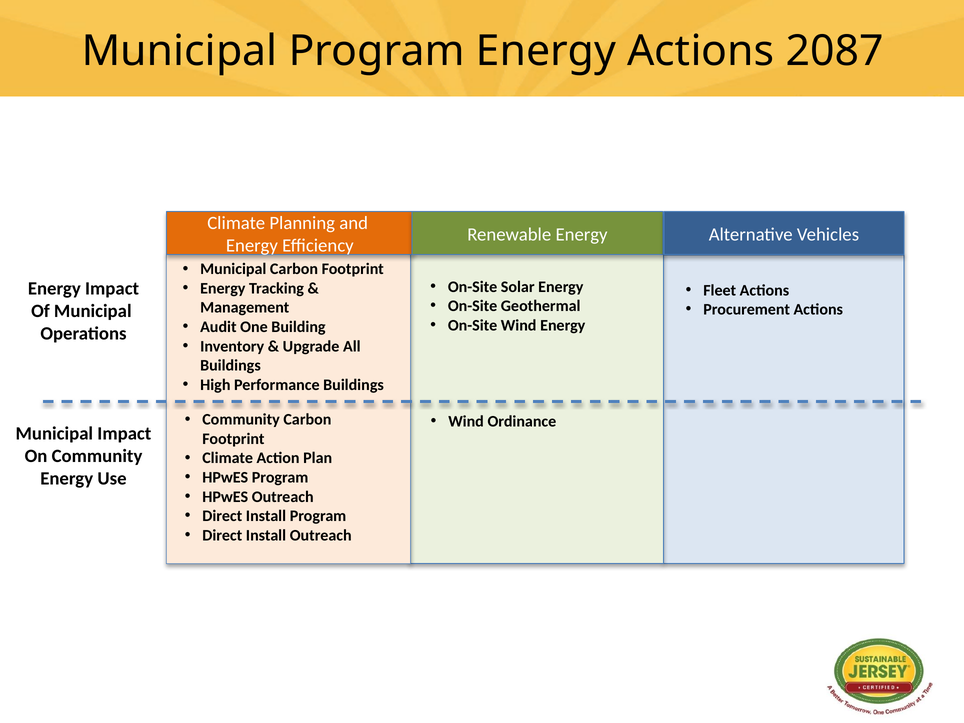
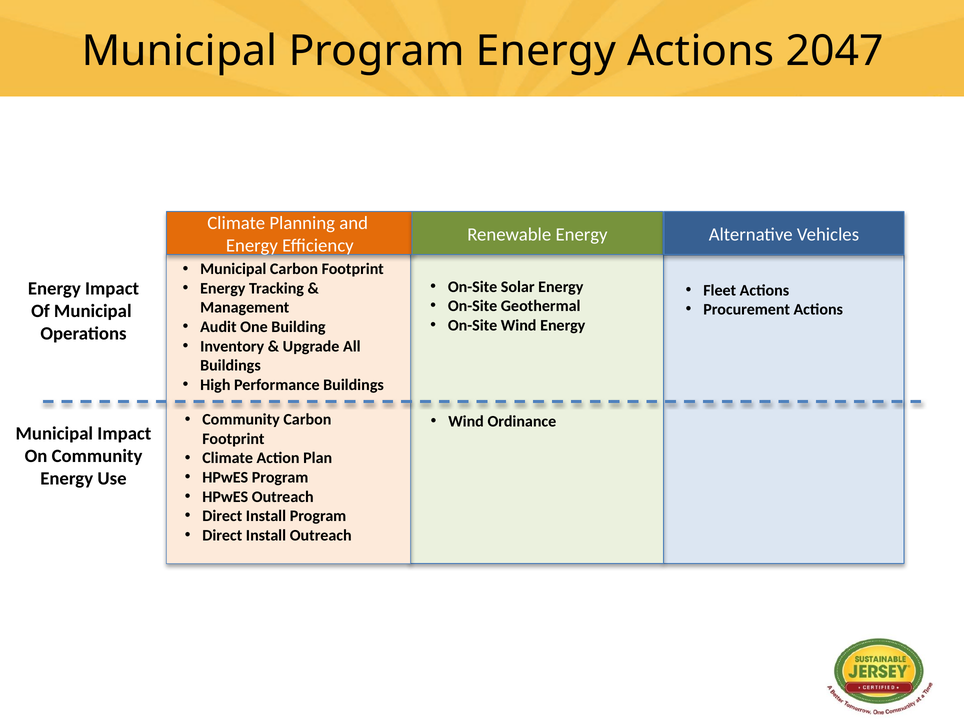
2087: 2087 -> 2047
